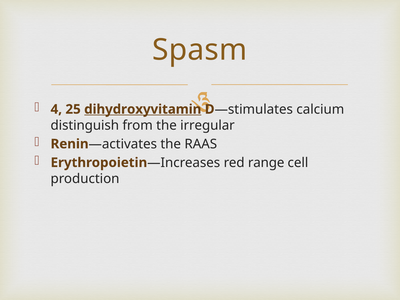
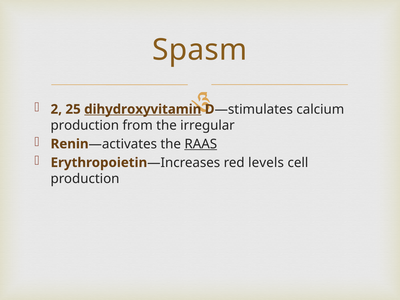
4: 4 -> 2
distinguish at (85, 125): distinguish -> production
RAAS underline: none -> present
range: range -> levels
